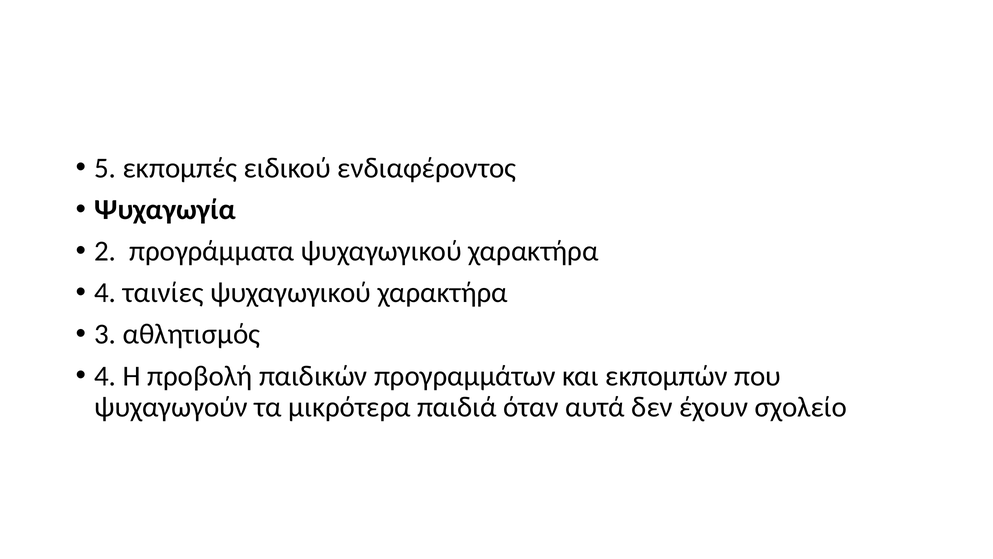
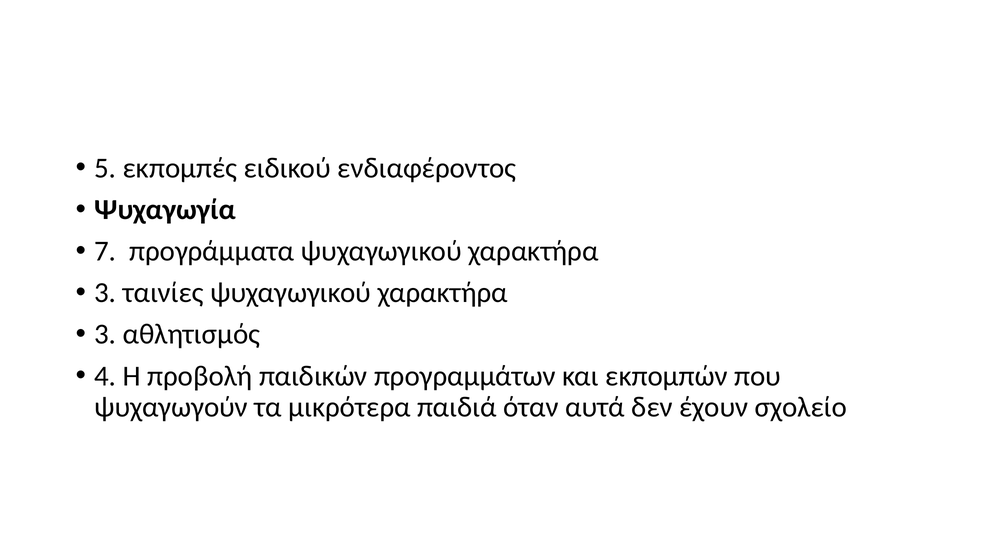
2: 2 -> 7
4 at (105, 293): 4 -> 3
